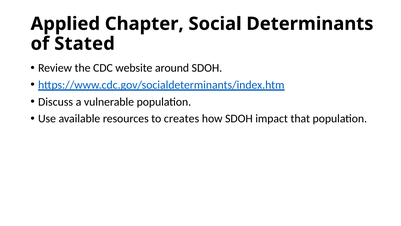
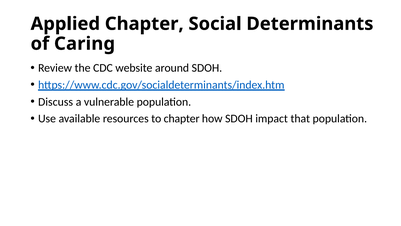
Stated: Stated -> Caring
to creates: creates -> chapter
